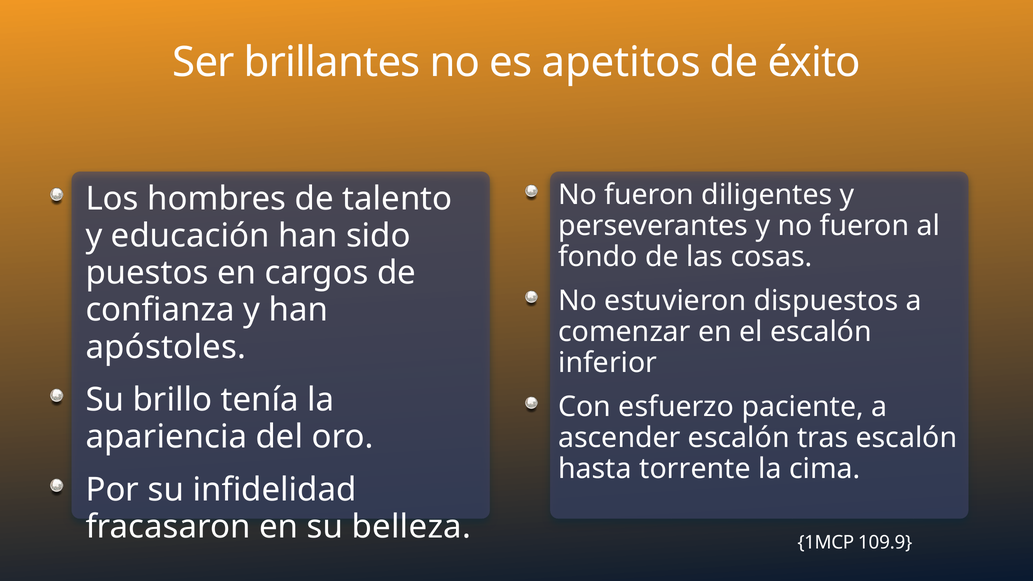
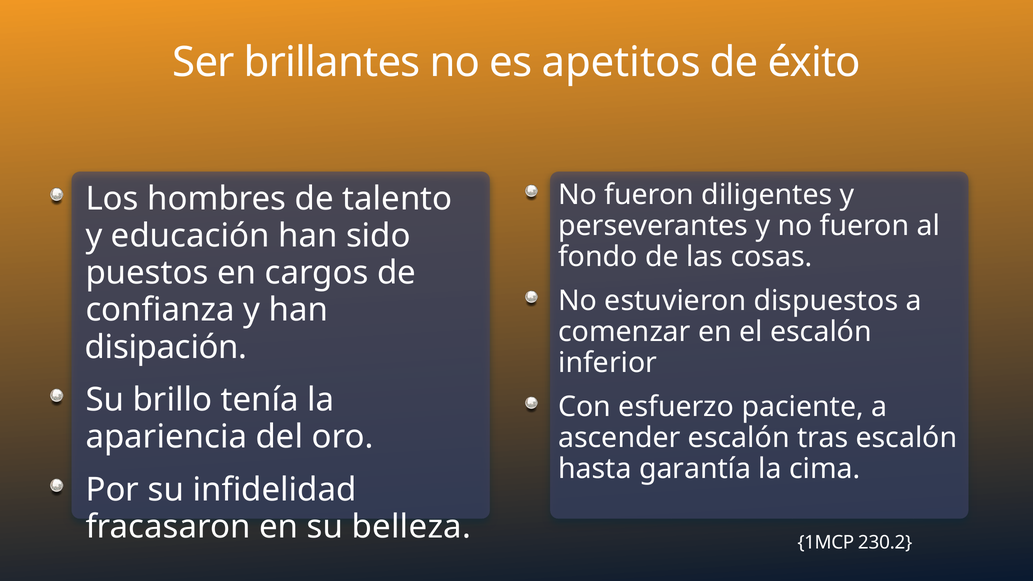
apóstoles: apóstoles -> disipación
torrente: torrente -> garantía
109.9: 109.9 -> 230.2
